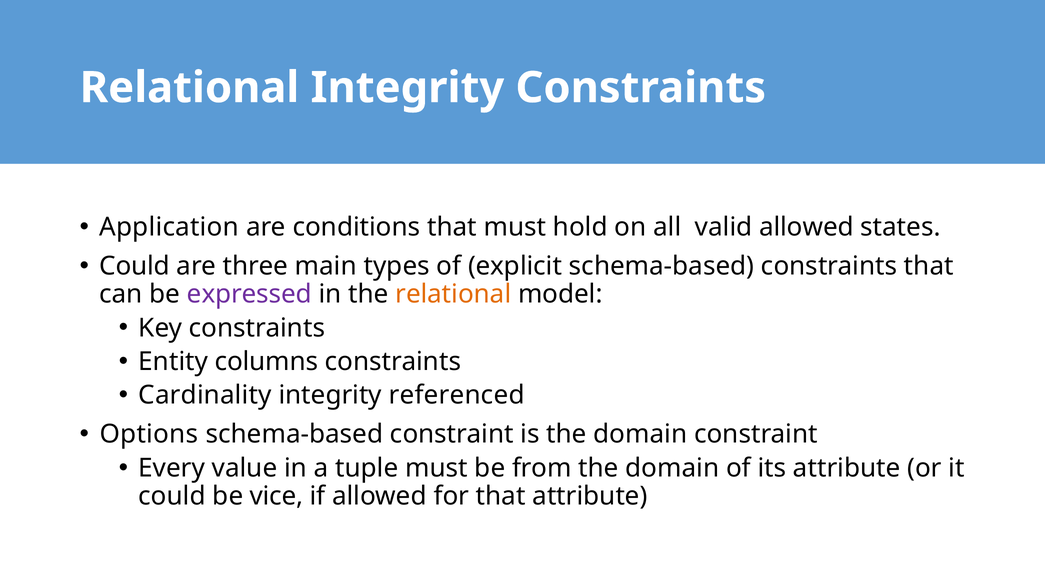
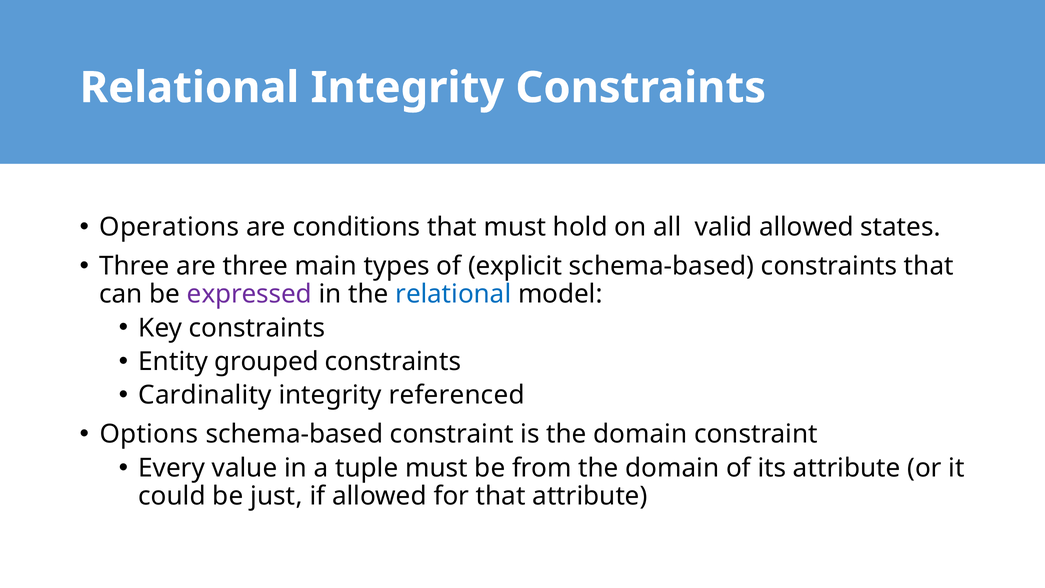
Application: Application -> Operations
Could at (135, 266): Could -> Three
relational at (453, 294) colour: orange -> blue
columns: columns -> grouped
vice: vice -> just
